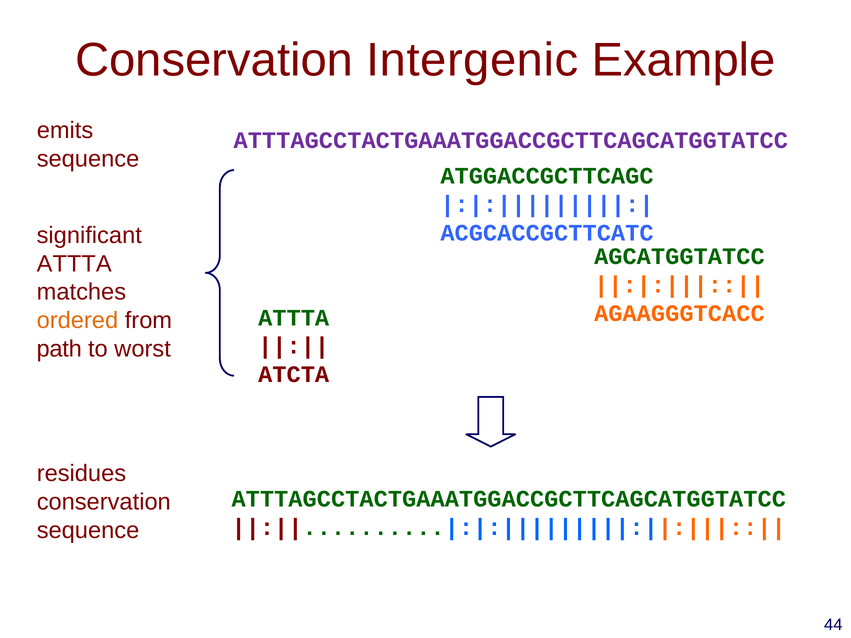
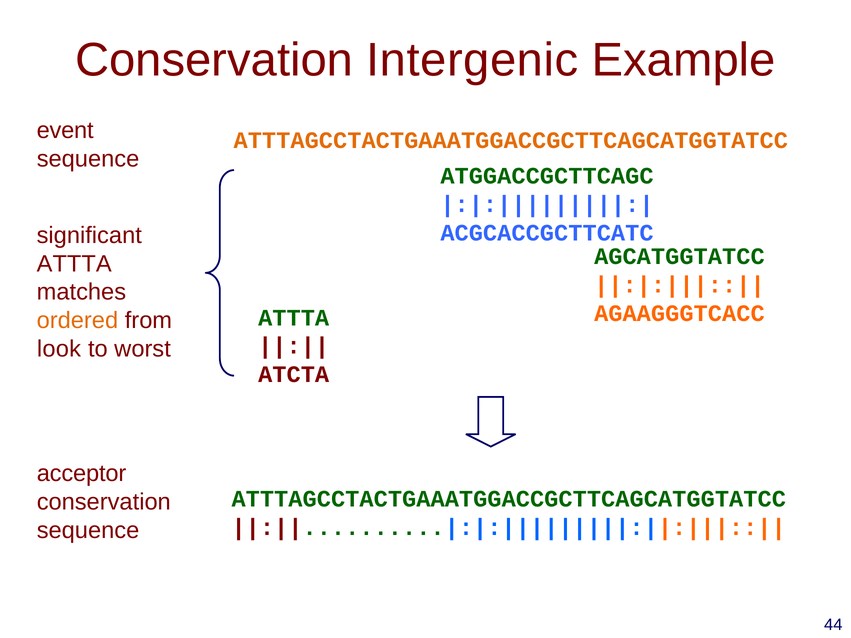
emits: emits -> event
ATTTAGCCTACTGAAATGGACCGCTTCAGCATGGTATCC at (511, 141) colour: purple -> orange
path: path -> look
residues: residues -> acceptor
